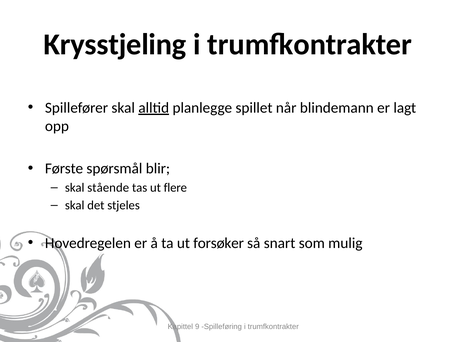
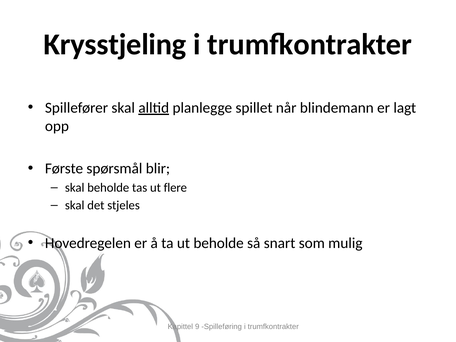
skal stående: stående -> beholde
ut forsøker: forsøker -> beholde
